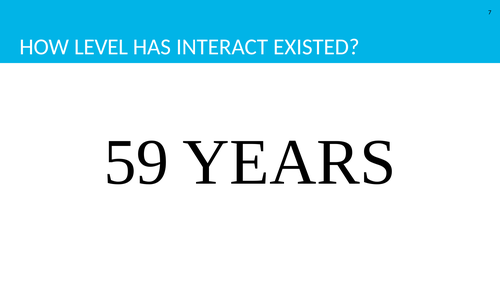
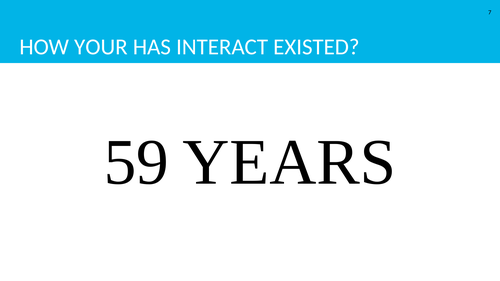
LEVEL: LEVEL -> YOUR
